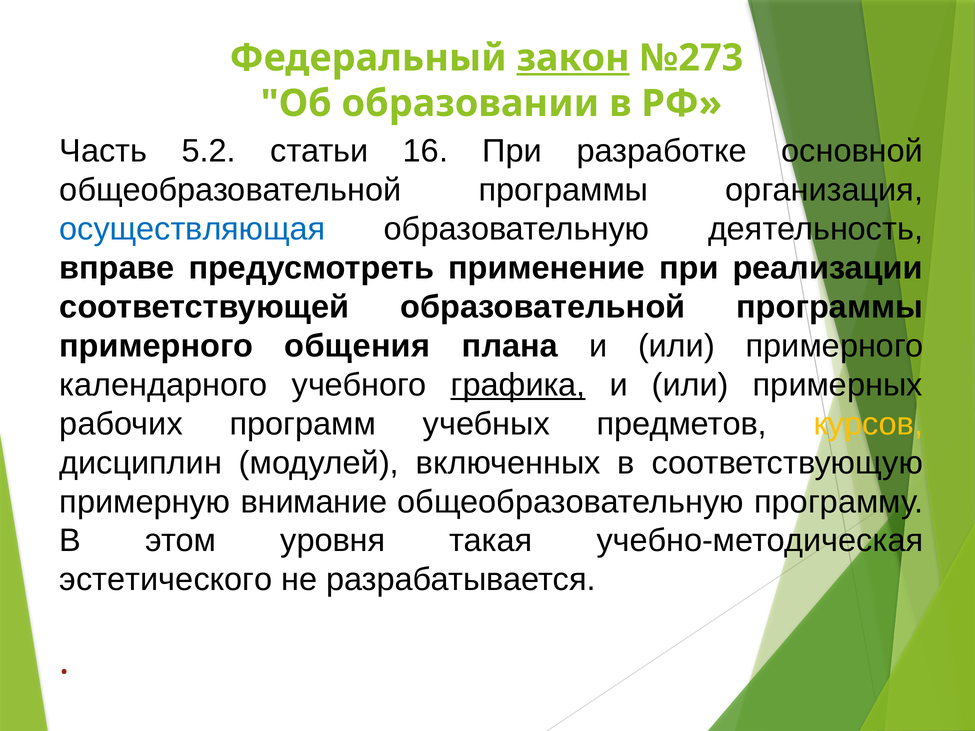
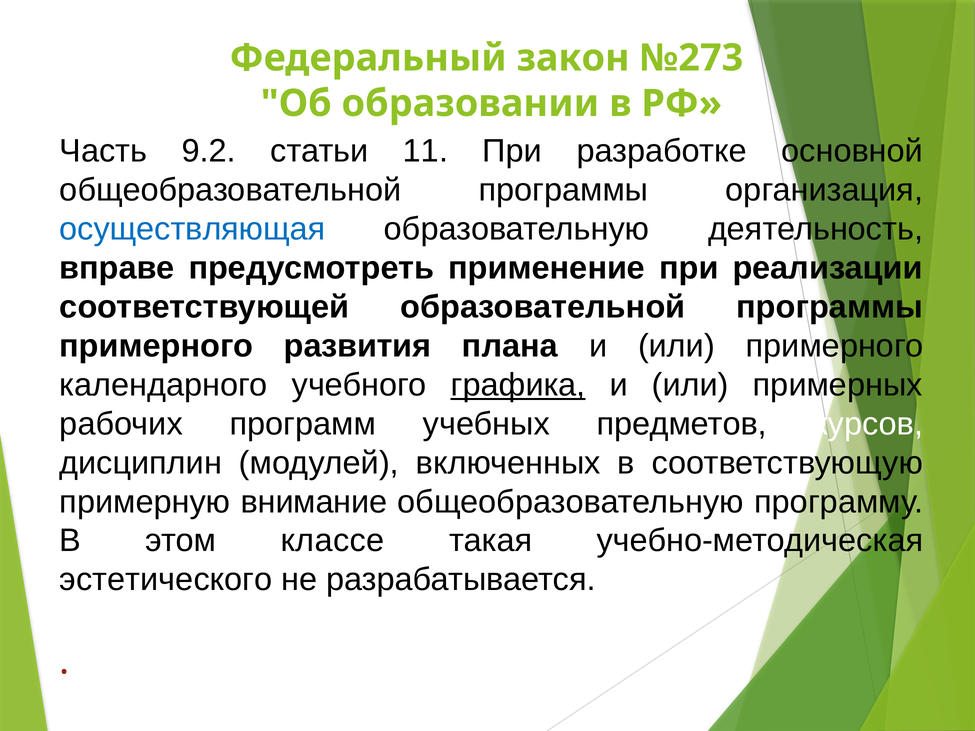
закон underline: present -> none
5.2: 5.2 -> 9.2
16: 16 -> 11
общения: общения -> развития
курсов colour: yellow -> white
уровня: уровня -> классе
